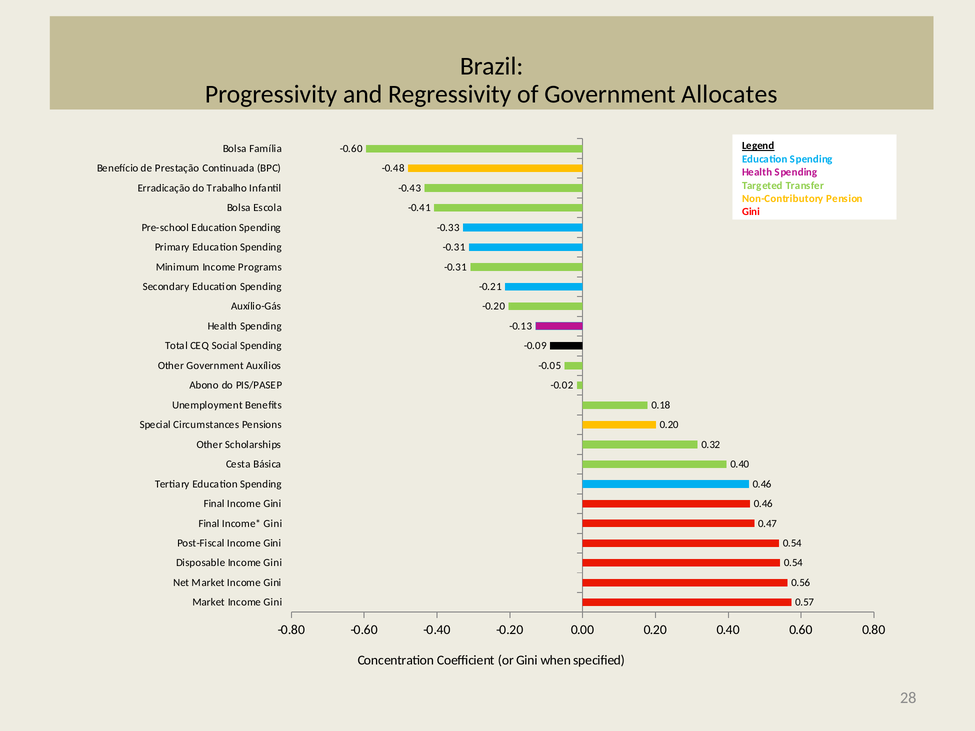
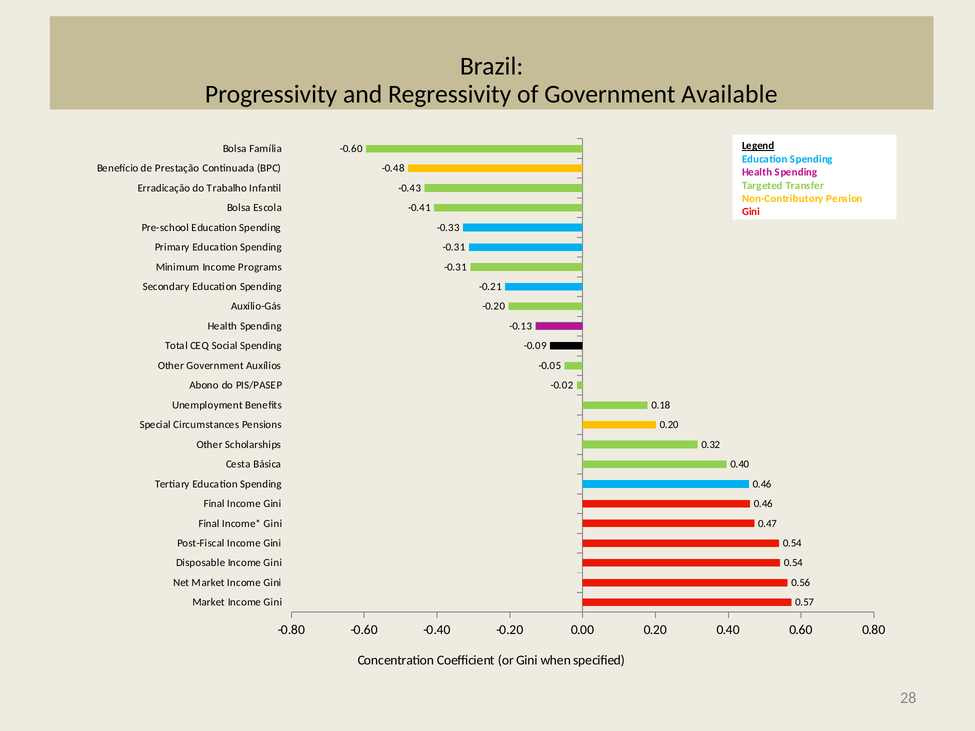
Allocates: Allocates -> Available
